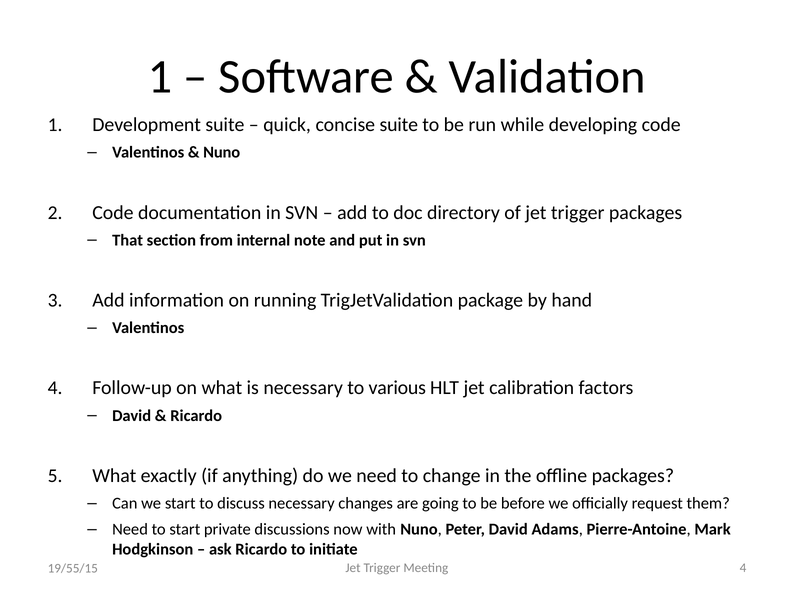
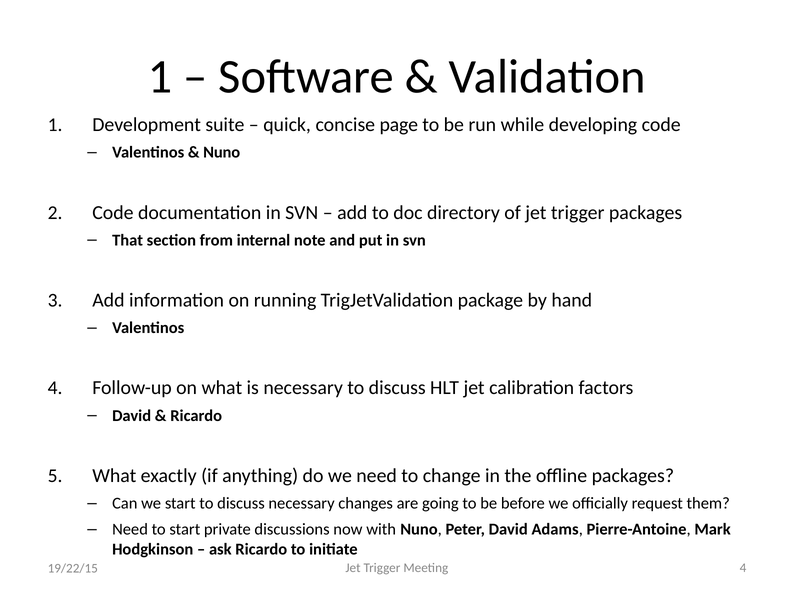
concise suite: suite -> page
necessary to various: various -> discuss
19/55/15: 19/55/15 -> 19/22/15
